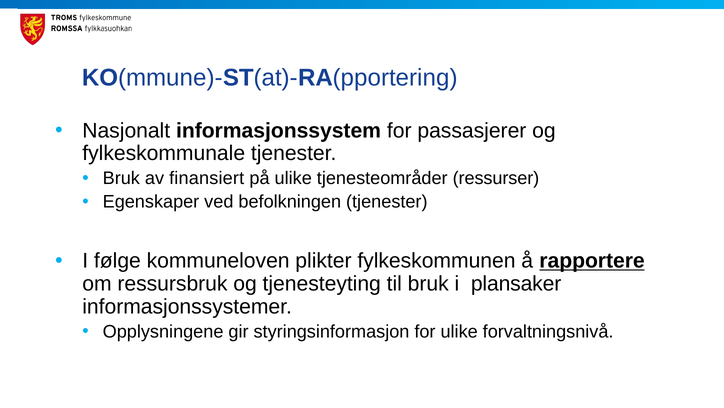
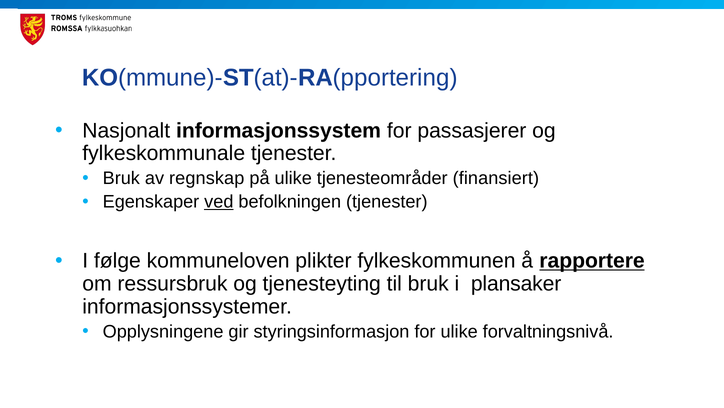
finansiert: finansiert -> regnskap
ressurser: ressurser -> finansiert
ved underline: none -> present
